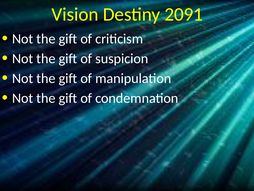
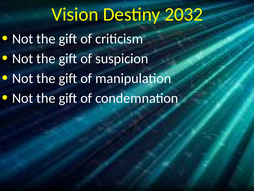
2091: 2091 -> 2032
